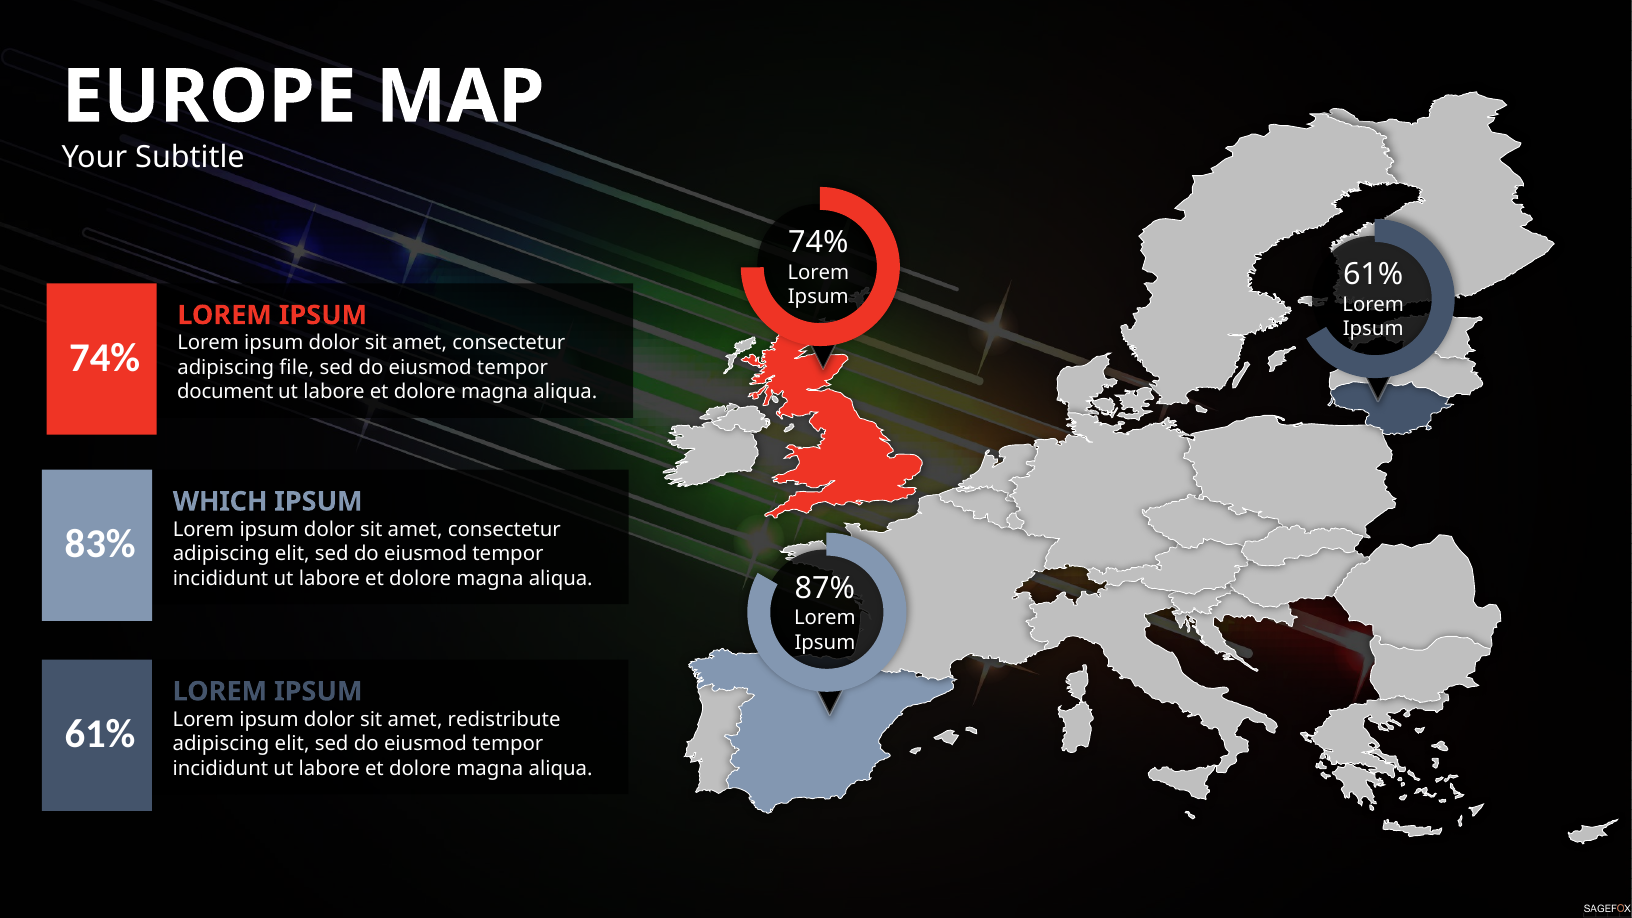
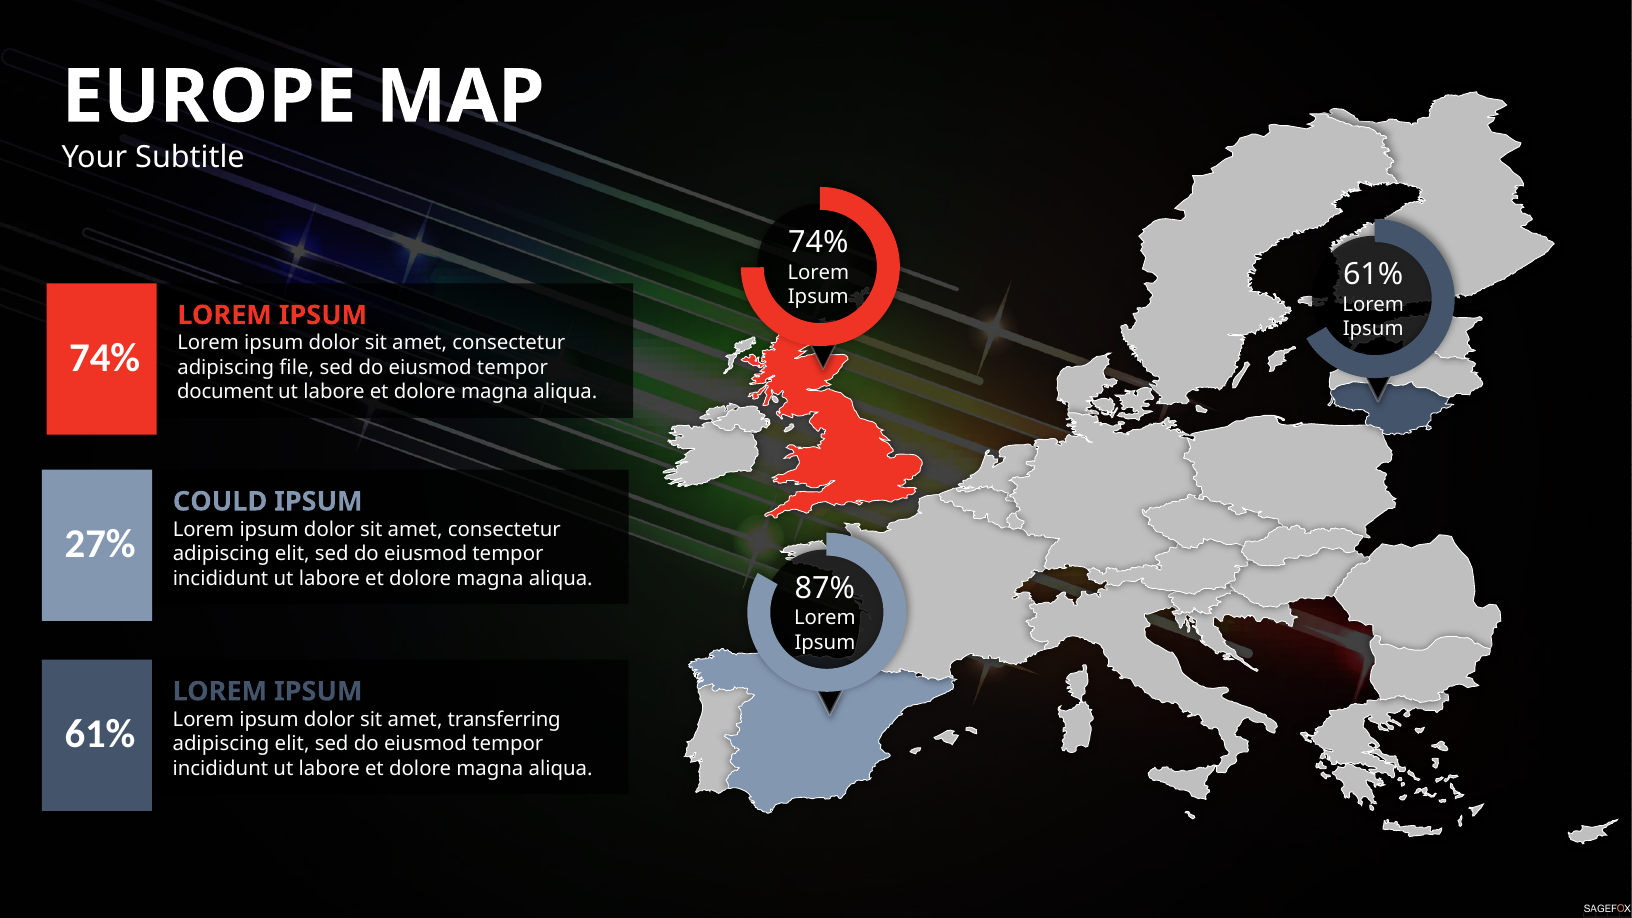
WHICH: WHICH -> COULD
83%: 83% -> 27%
redistribute: redistribute -> transferring
